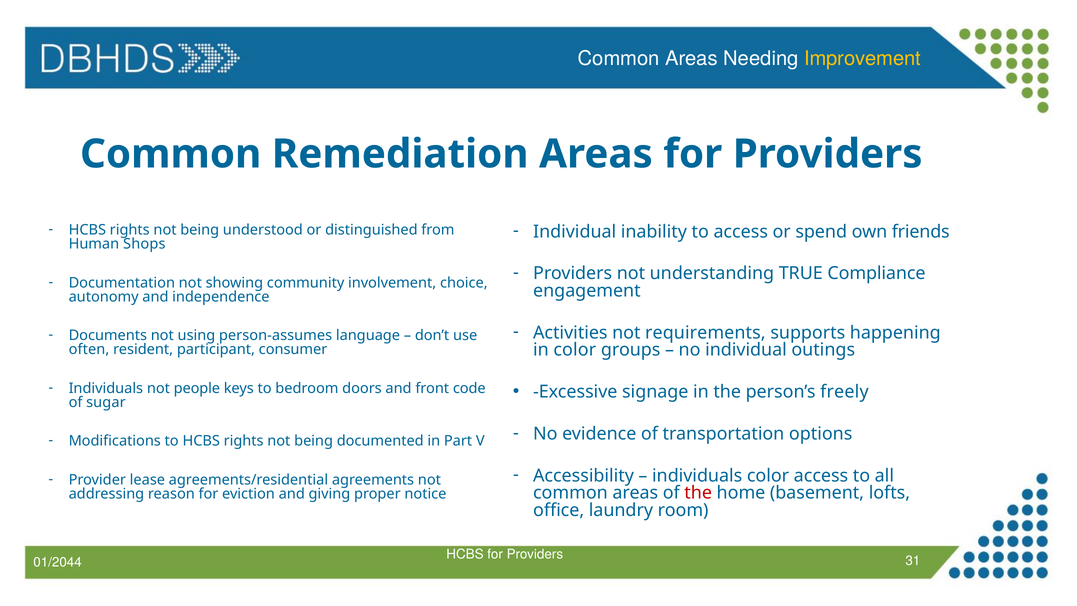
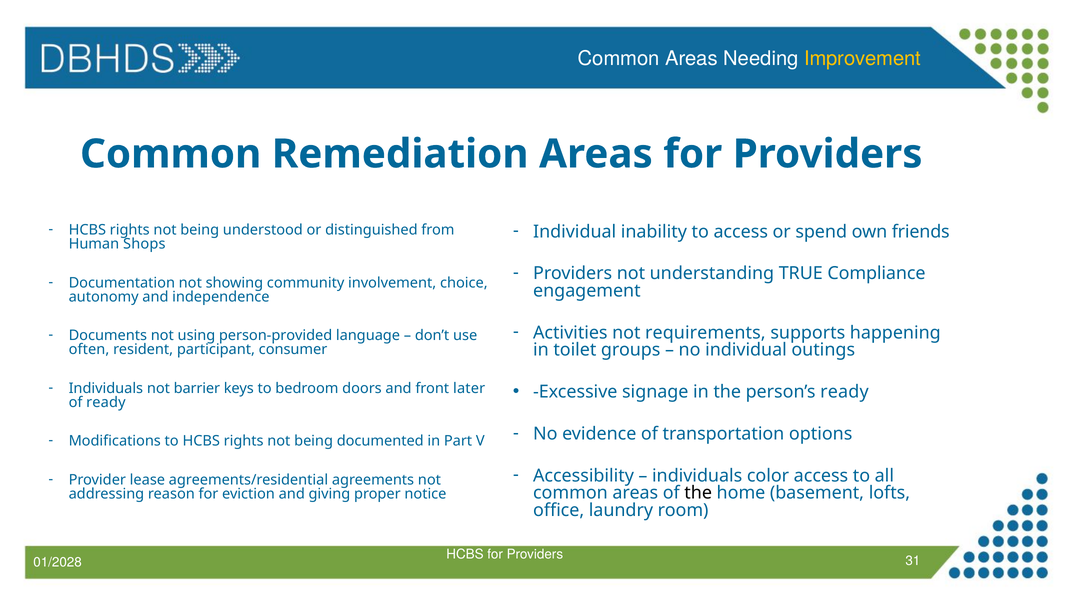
person-assumes: person-assumes -> person-provided
in color: color -> toilet
people: people -> barrier
code: code -> later
person’s freely: freely -> ready
of sugar: sugar -> ready
the at (698, 493) colour: red -> black
01/2044: 01/2044 -> 01/2028
